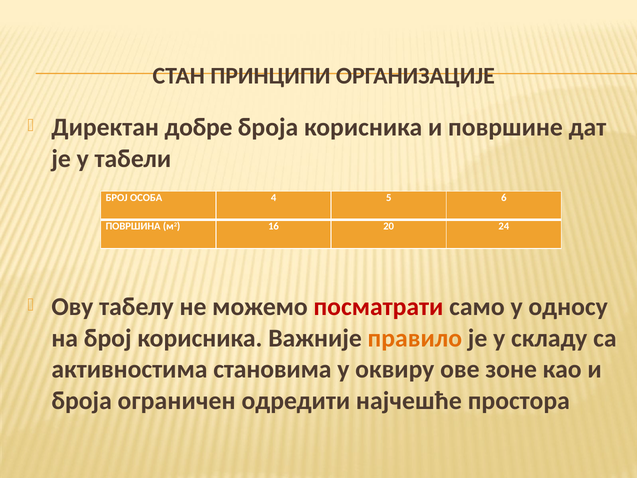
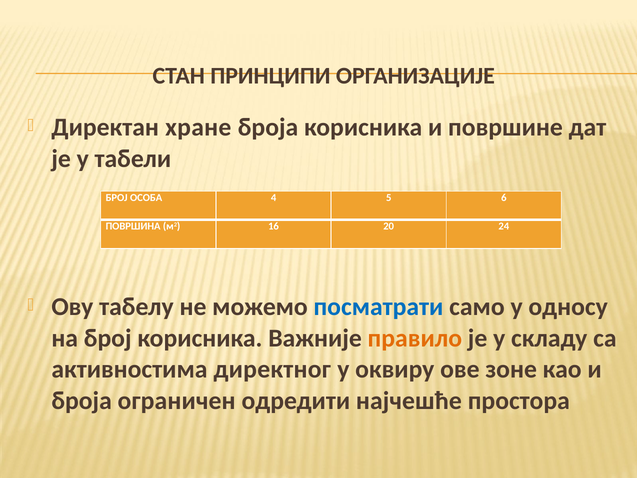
добре: добре -> хране
посматрати colour: red -> blue
становима: становима -> директног
